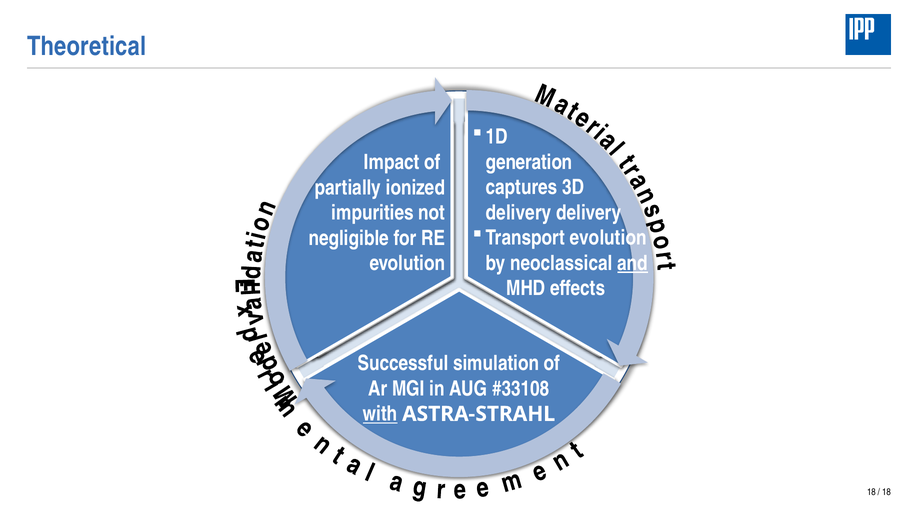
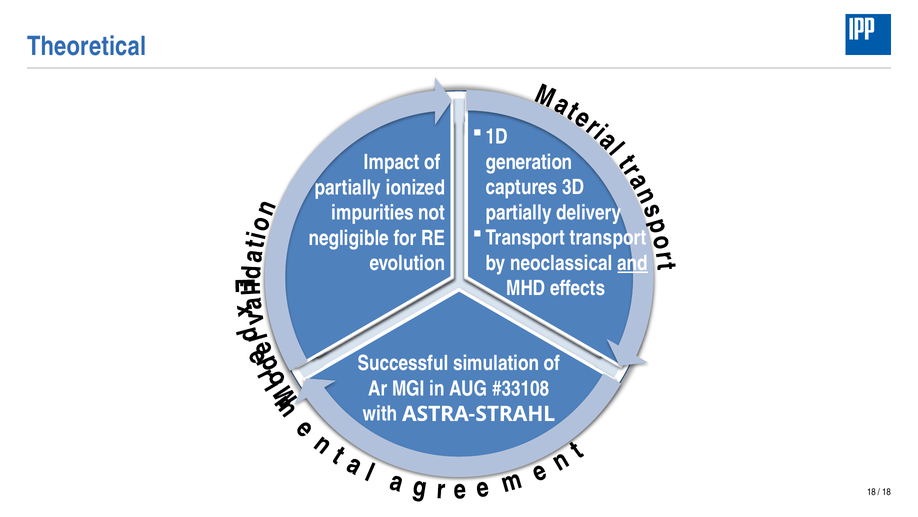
delivery at (519, 212): delivery -> partially
evolution at (608, 238): evolution -> transport
with underline: present -> none
